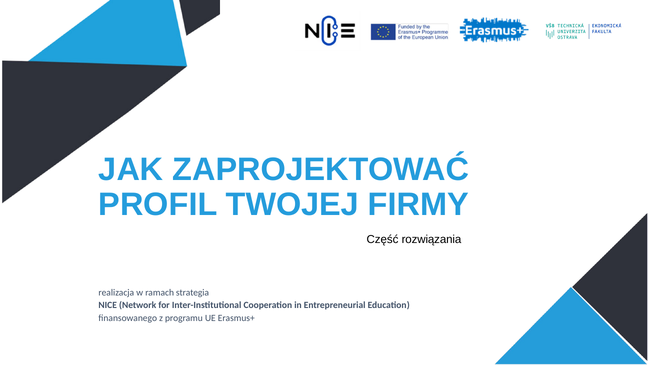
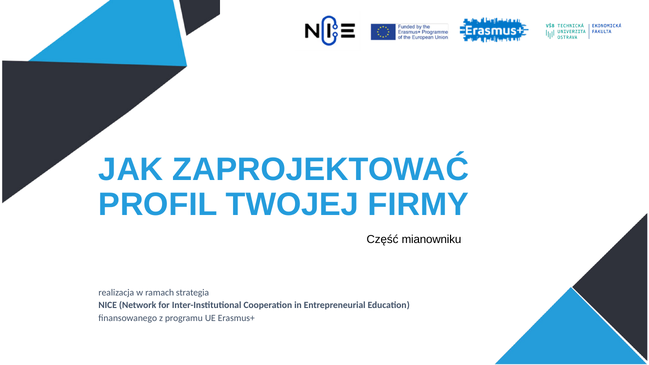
rozwiązania: rozwiązania -> mianowniku
